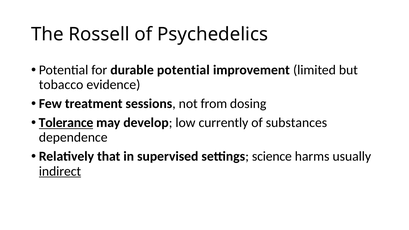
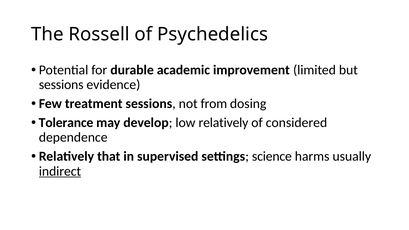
durable potential: potential -> academic
tobacco at (61, 85): tobacco -> sessions
Tolerance underline: present -> none
low currently: currently -> relatively
substances: substances -> considered
